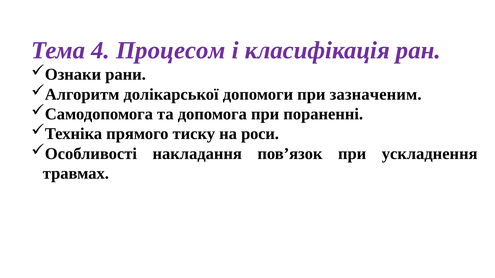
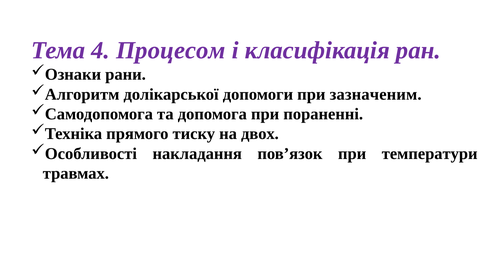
роси: роси -> двох
ускладнення: ускладнення -> температури
